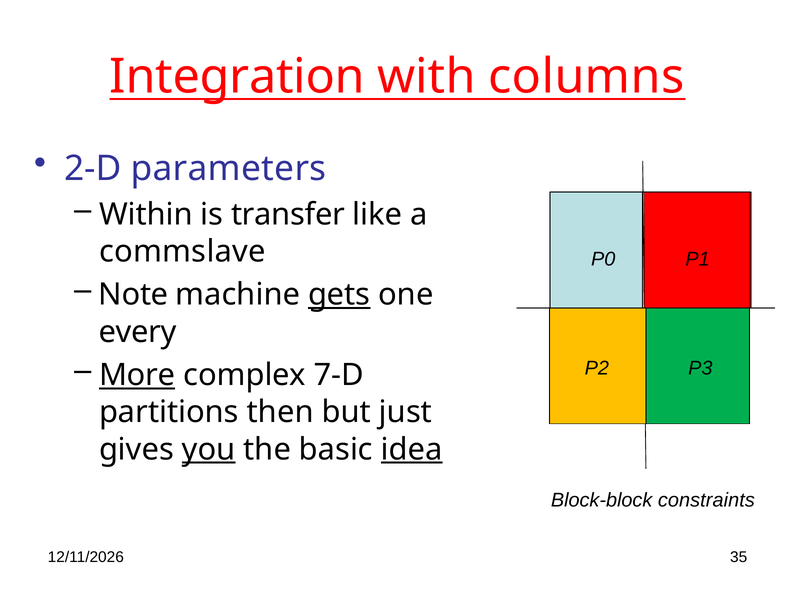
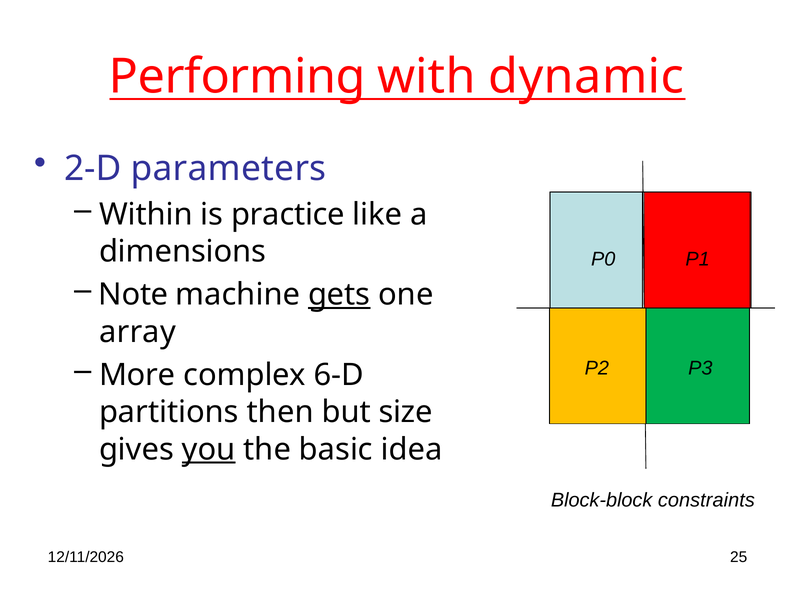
Integration: Integration -> Performing
columns: columns -> dynamic
transfer: transfer -> practice
commslave: commslave -> dimensions
every: every -> array
More underline: present -> none
7-D: 7-D -> 6-D
just: just -> size
idea underline: present -> none
35: 35 -> 25
